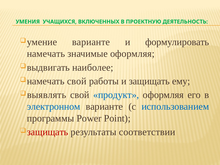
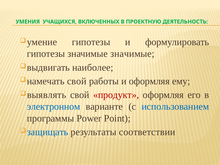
умение варианте: варианте -> гипотезы
намечать at (46, 54): намечать -> гипотезы
значимые оформляя: оформляя -> значимые
и защищать: защищать -> оформляя
продукт colour: blue -> red
защищать at (48, 132) colour: red -> blue
